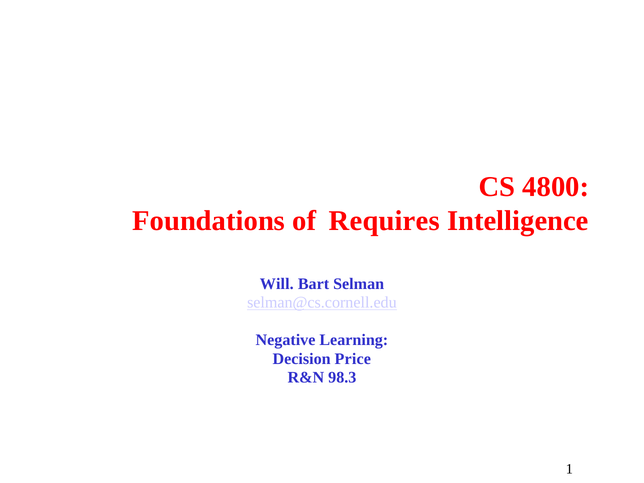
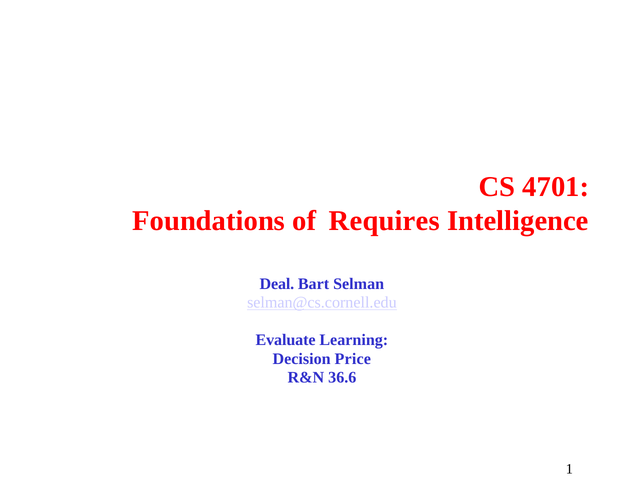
4800: 4800 -> 4701
Will: Will -> Deal
Negative: Negative -> Evaluate
98.3: 98.3 -> 36.6
